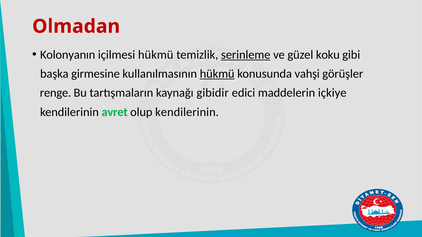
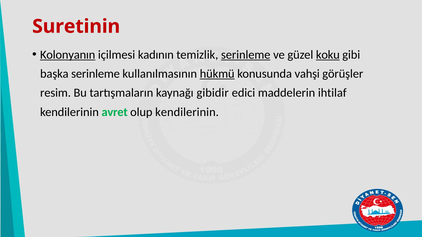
Olmadan: Olmadan -> Suretinin
Kolonyanın underline: none -> present
içilmesi hükmü: hükmü -> kadının
koku underline: none -> present
başka girmesine: girmesine -> serinleme
renge: renge -> resim
içkiye: içkiye -> ihtilaf
